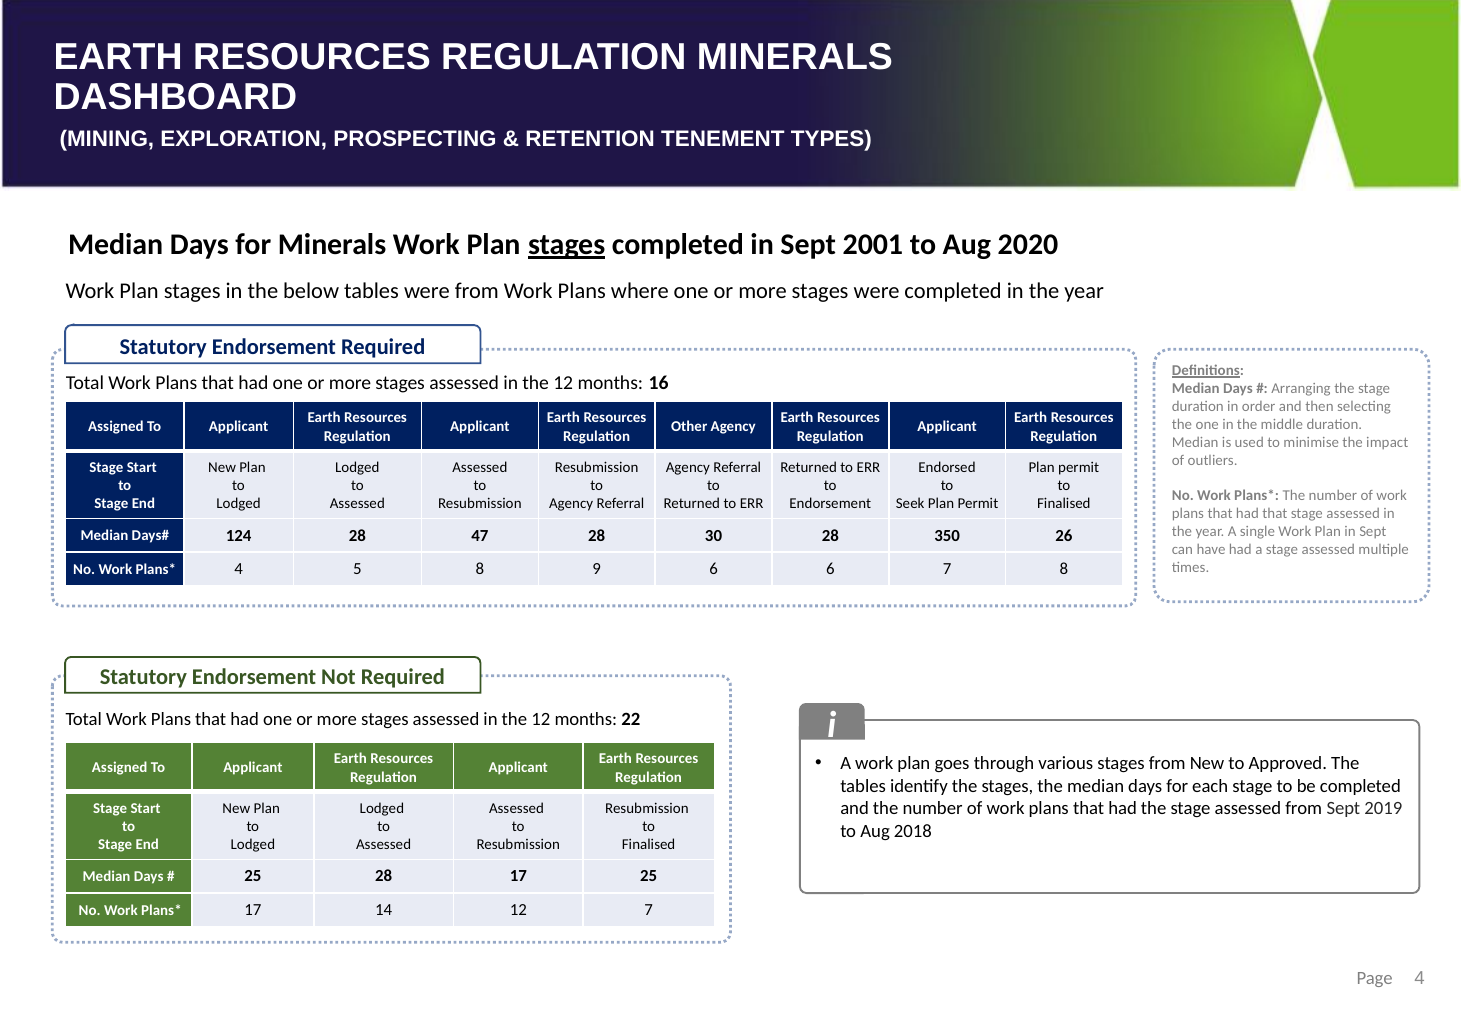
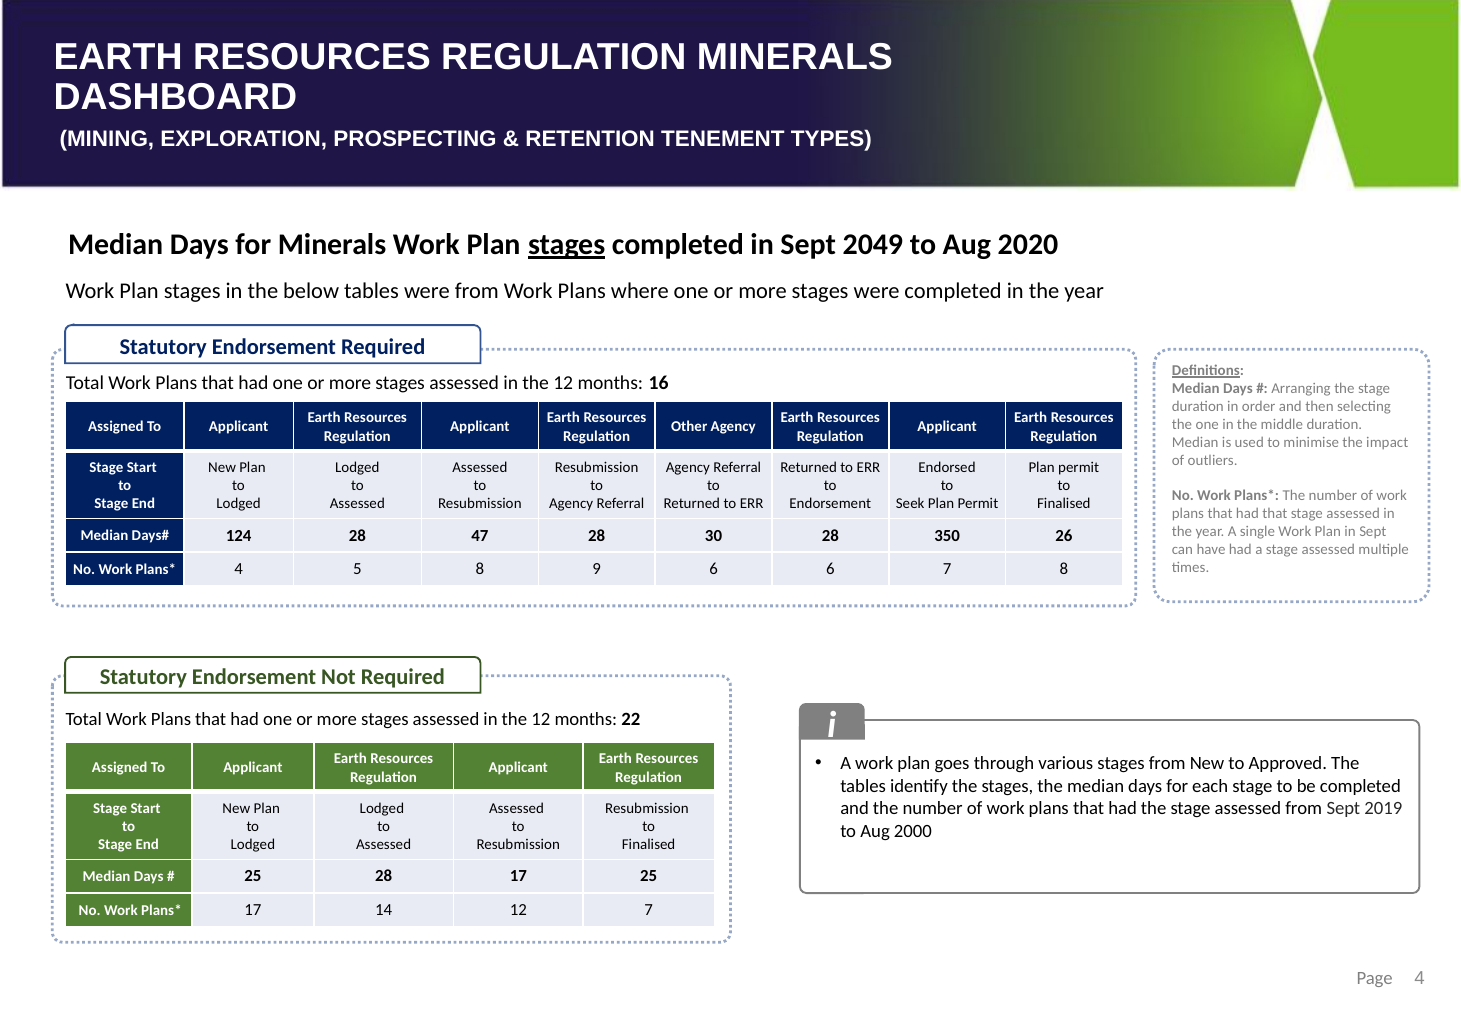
2001: 2001 -> 2049
2018: 2018 -> 2000
